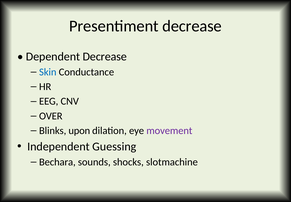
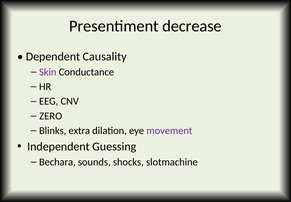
Dependent Decrease: Decrease -> Causality
Skin colour: blue -> purple
OVER: OVER -> ZERO
upon: upon -> extra
